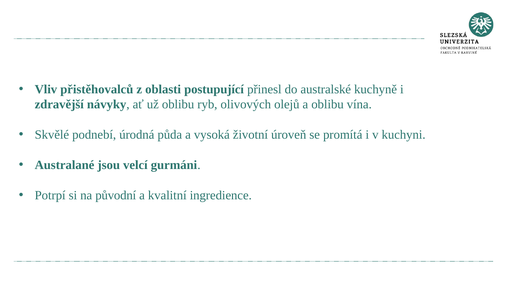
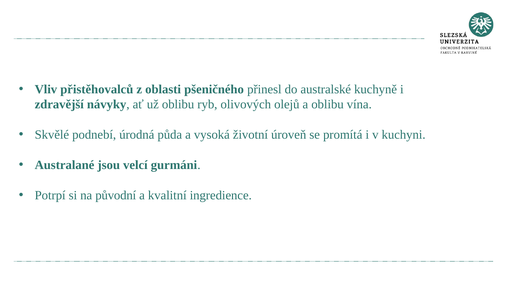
postupující: postupující -> pšeničného
